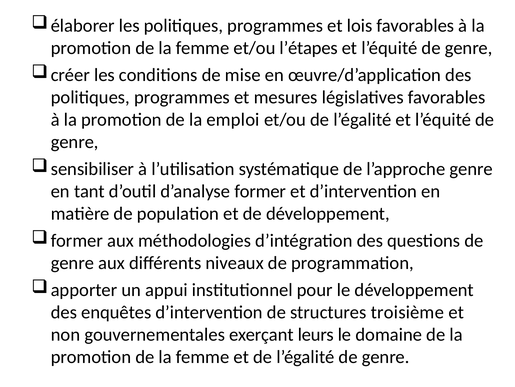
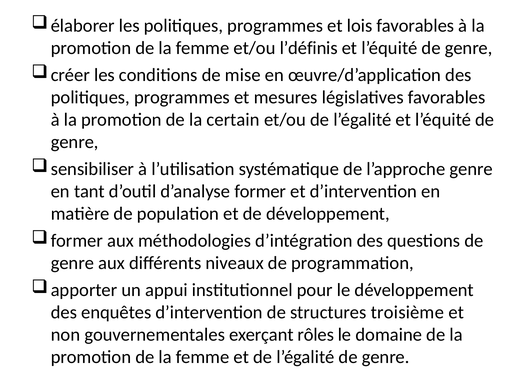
l’étapes: l’étapes -> l’définis
emploi: emploi -> certain
leurs: leurs -> rôles
